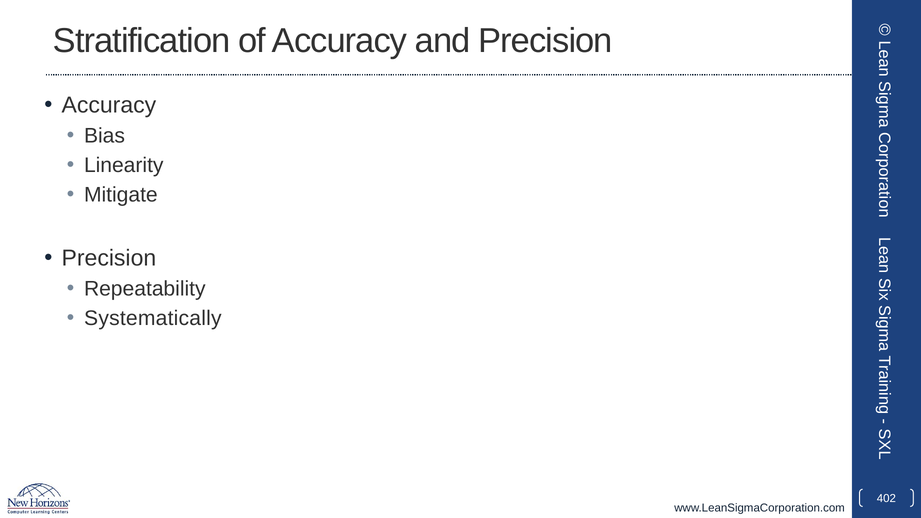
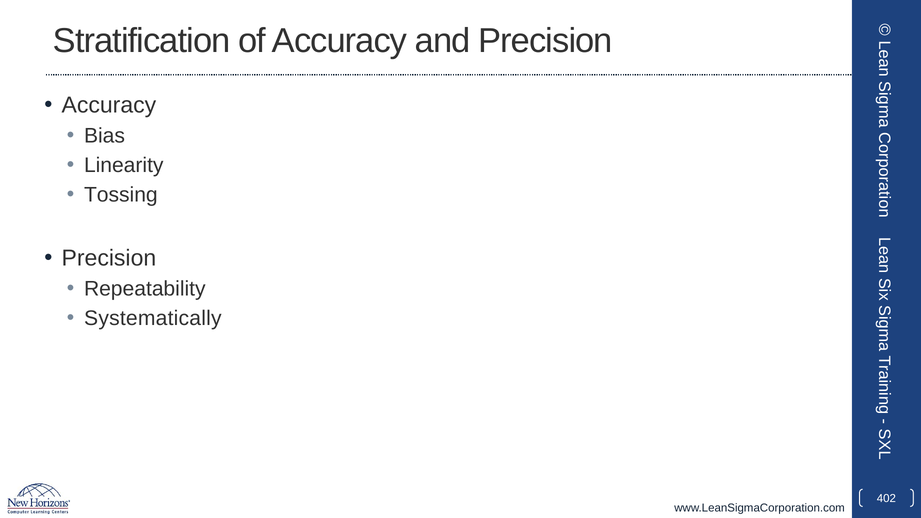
Mitigate: Mitigate -> Tossing
